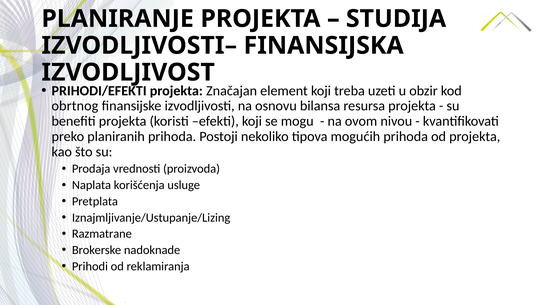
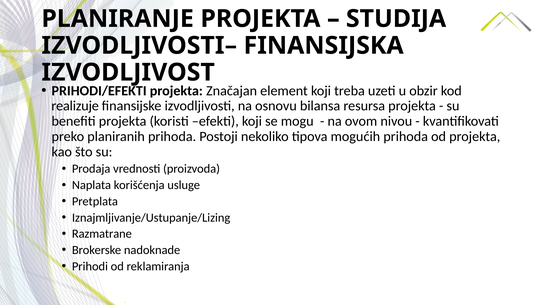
obrtnog: obrtnog -> realizuje
